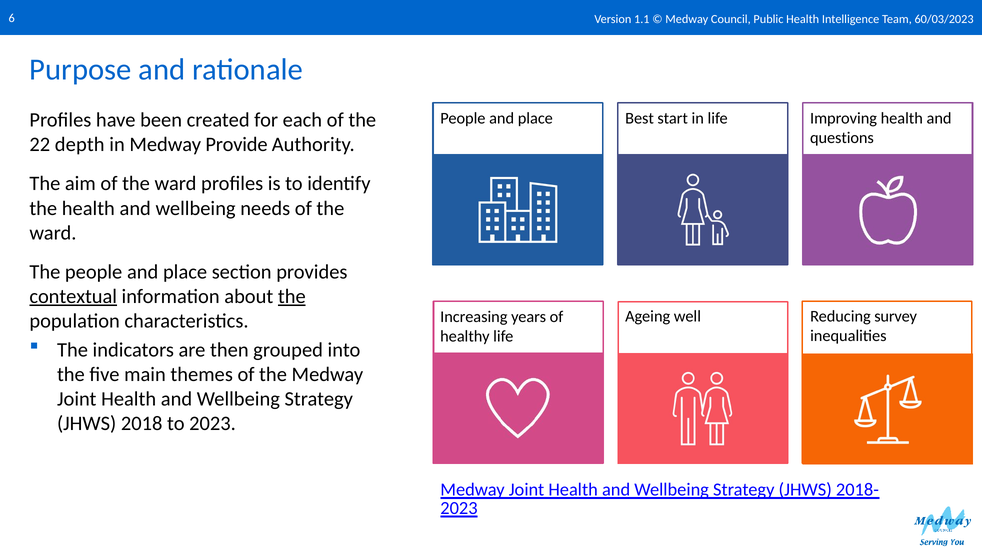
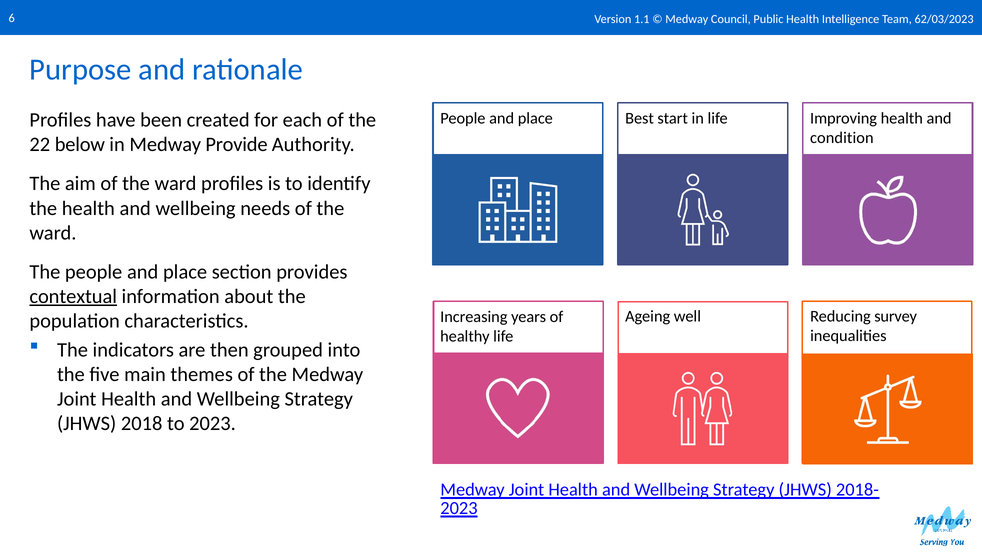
60/03/2023: 60/03/2023 -> 62/03/2023
questions: questions -> condition
depth: depth -> below
the at (292, 296) underline: present -> none
